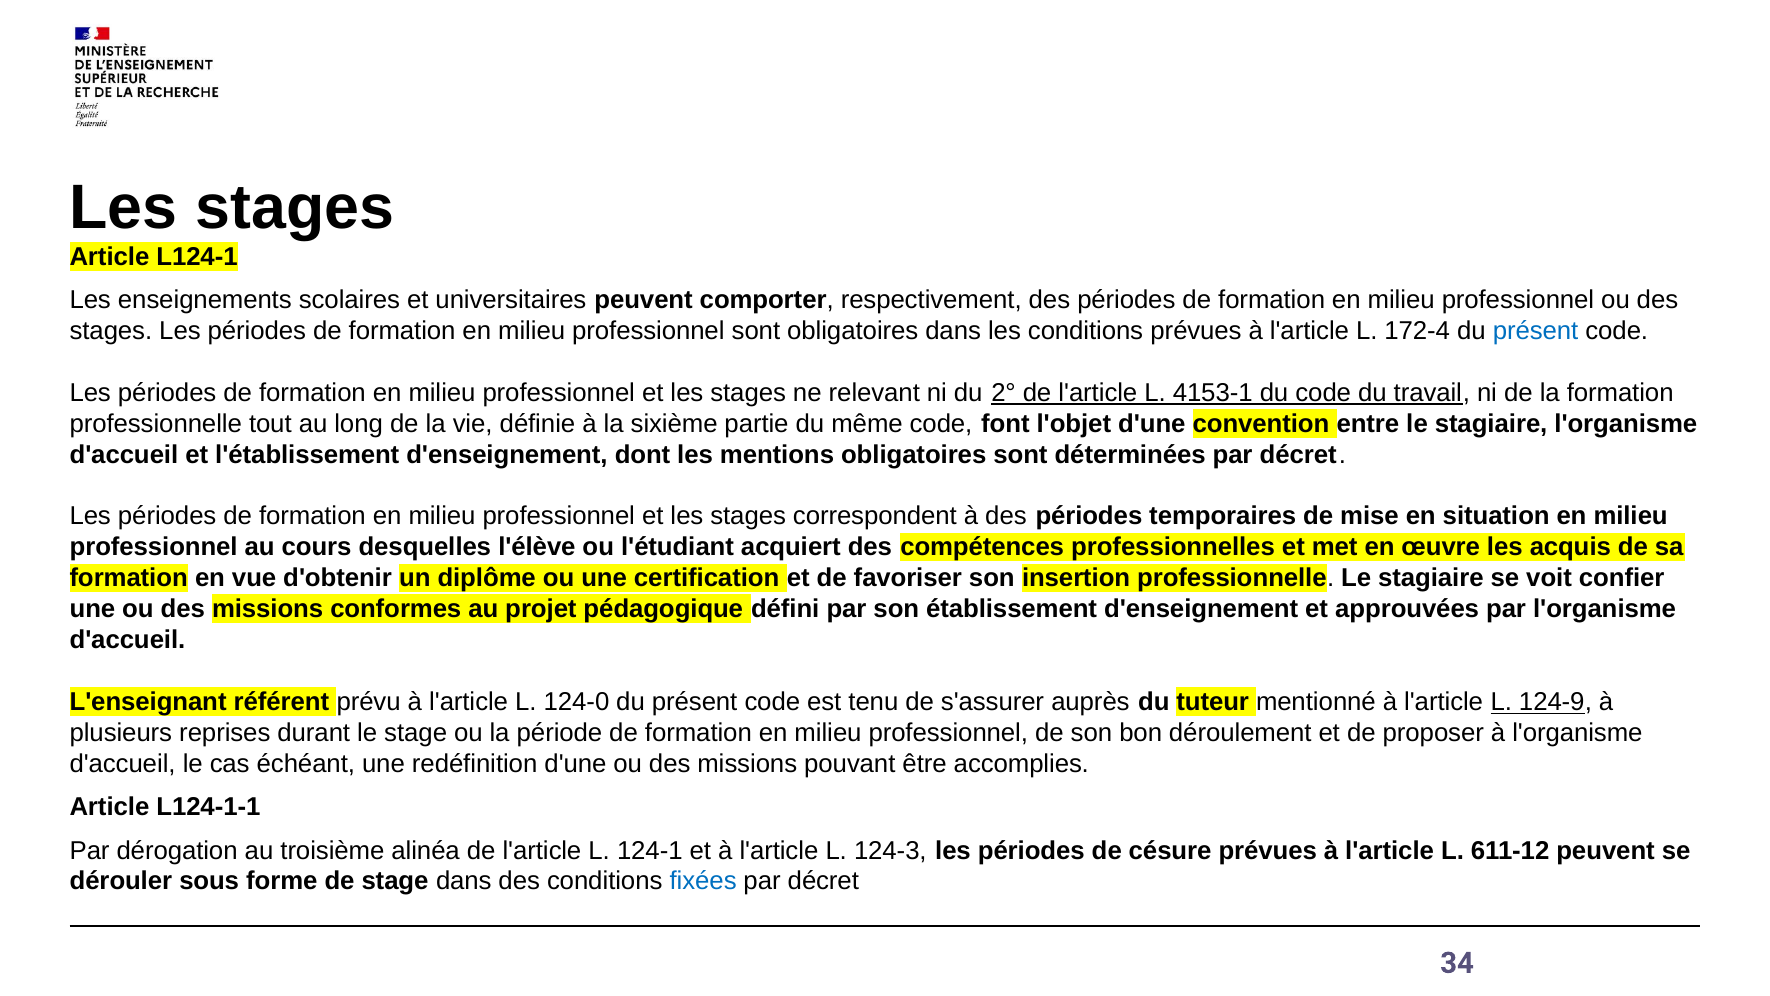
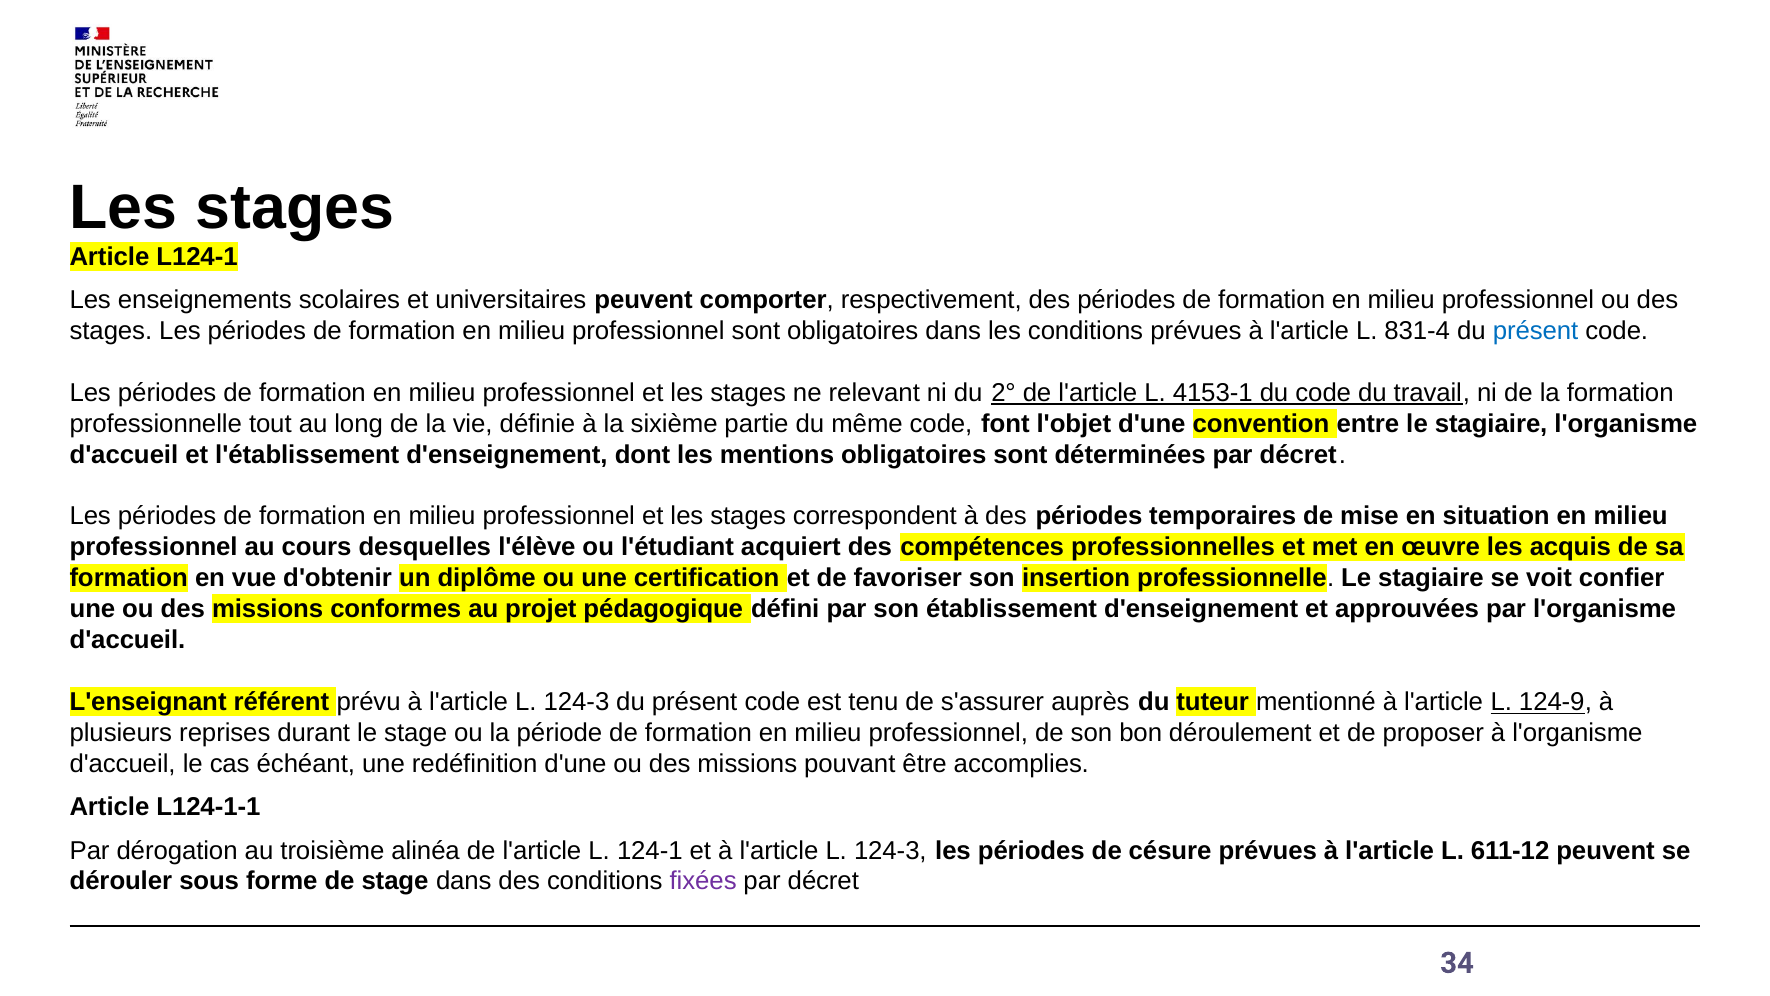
172-4: 172-4 -> 831-4
124-0 at (577, 702): 124-0 -> 124-3
fixées colour: blue -> purple
